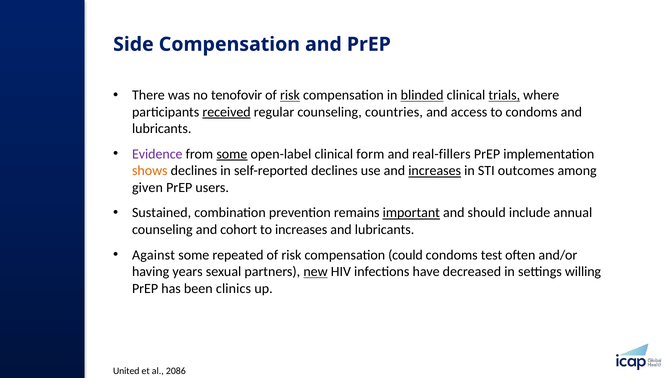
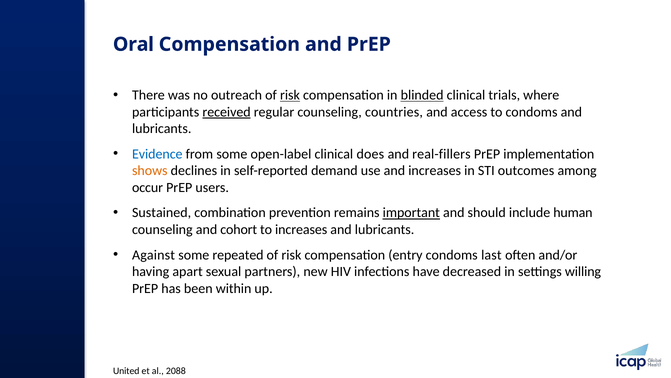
Side: Side -> Oral
tenofovir: tenofovir -> outreach
trials underline: present -> none
Evidence colour: purple -> blue
some at (232, 154) underline: present -> none
form: form -> does
self-reported declines: declines -> demand
increases at (435, 171) underline: present -> none
given: given -> occur
annual: annual -> human
could: could -> entry
test: test -> last
years: years -> apart
new underline: present -> none
clinics: clinics -> within
2086: 2086 -> 2088
